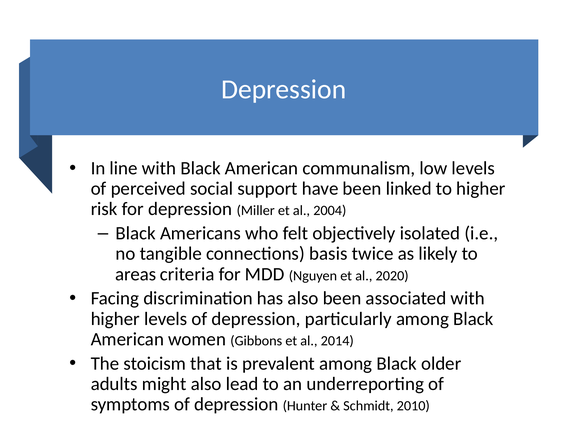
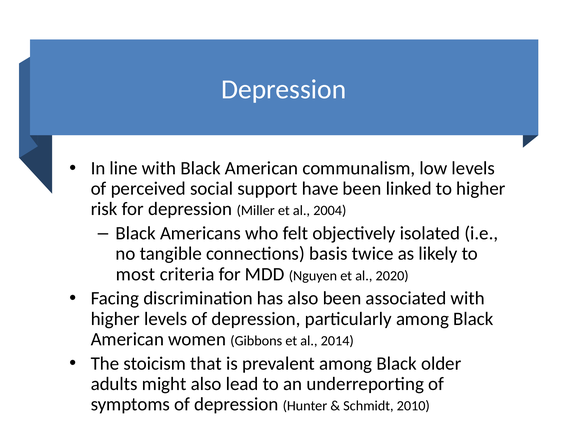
areas: areas -> most
